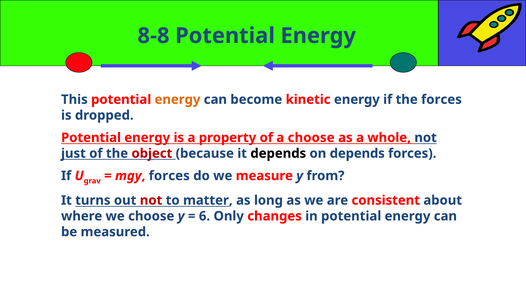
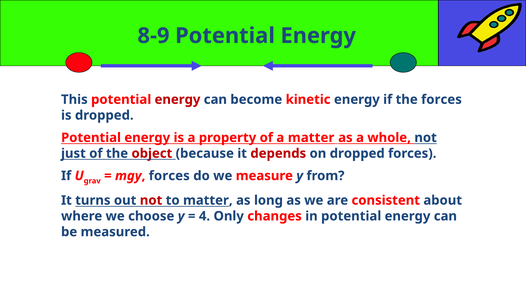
8-8: 8-8 -> 8-9
energy at (177, 99) colour: orange -> red
a choose: choose -> matter
depends at (278, 153) colour: black -> red
on depends: depends -> dropped
6: 6 -> 4
